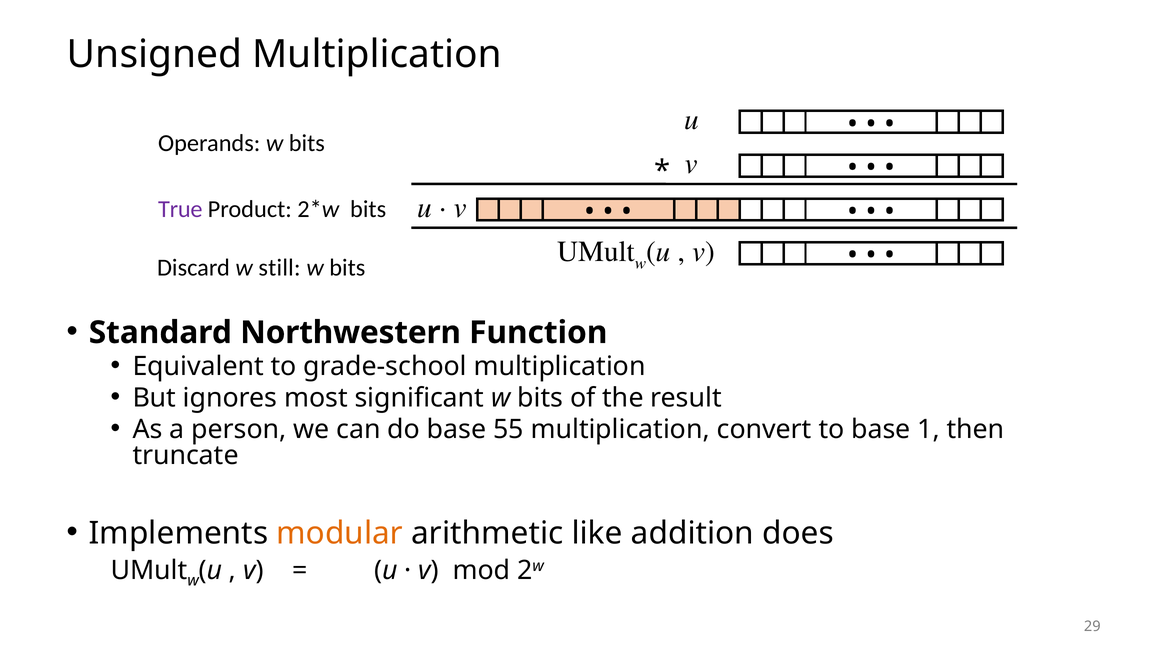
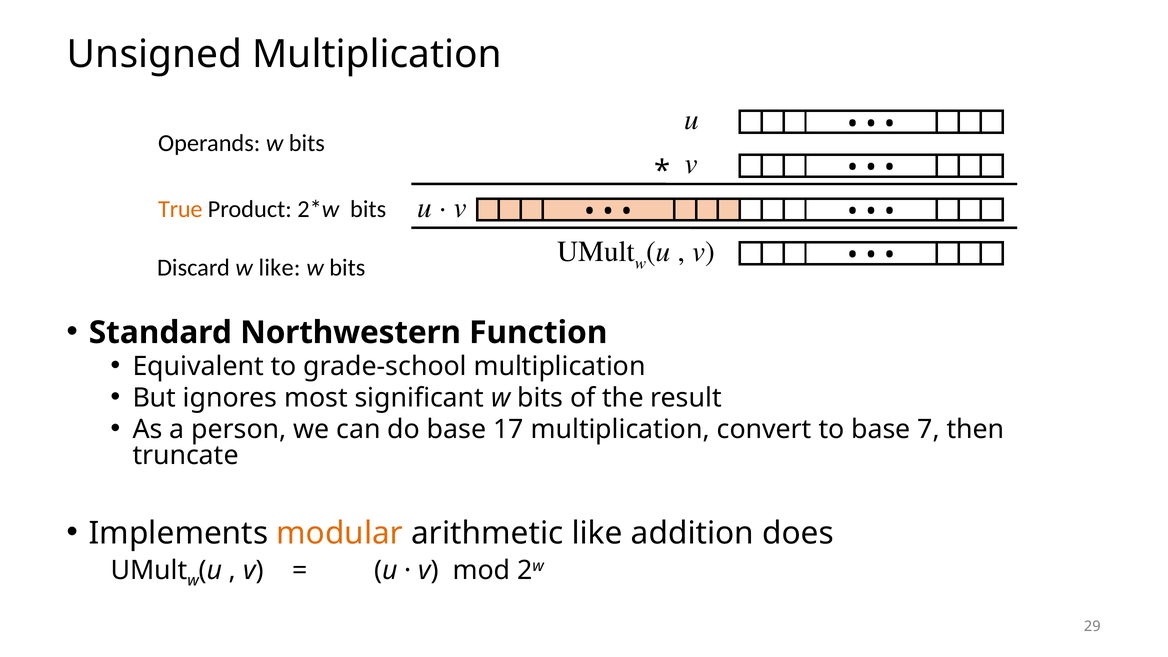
True colour: purple -> orange
w still: still -> like
55: 55 -> 17
1: 1 -> 7
